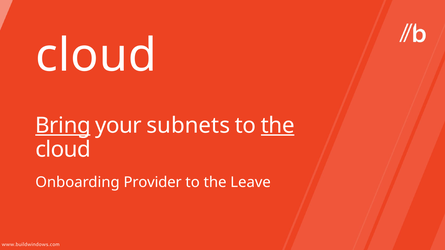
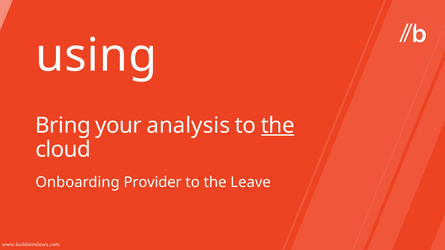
cloud at (96, 56): cloud -> using
Bring underline: present -> none
subnets: subnets -> analysis
